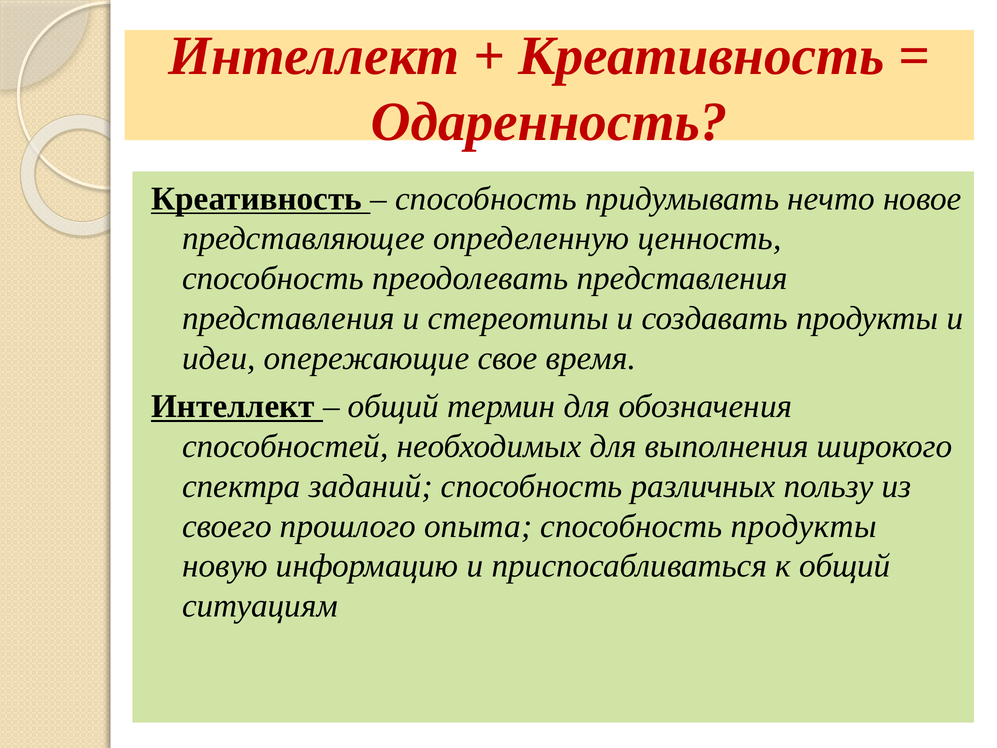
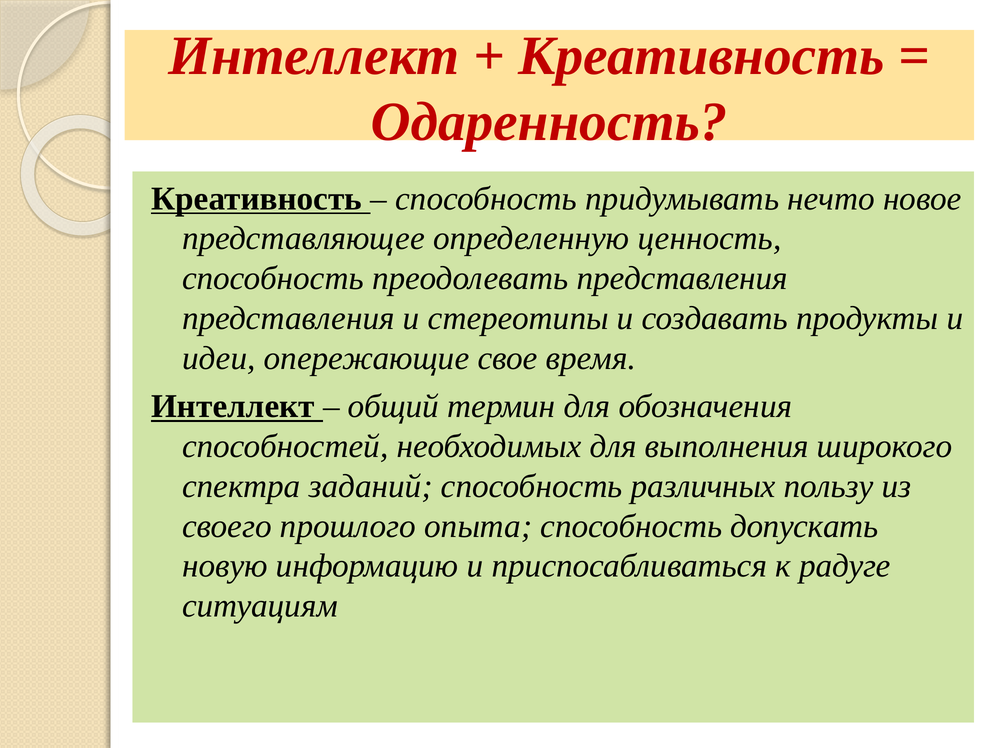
способность продукты: продукты -> допускать
к общий: общий -> радуге
